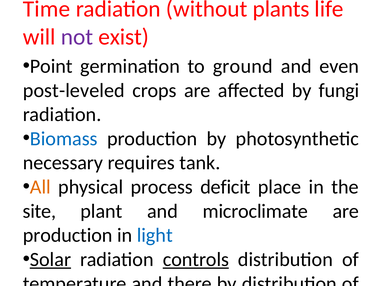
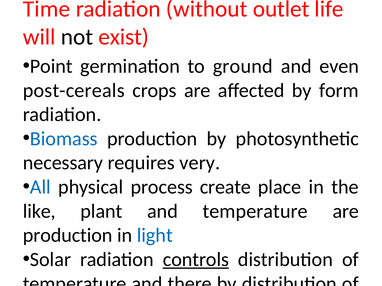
without plants: plants -> outlet
not colour: purple -> black
post-leveled: post-leveled -> post-cereals
fungi: fungi -> form
requires tank: tank -> very
All colour: orange -> blue
deficit: deficit -> create
site: site -> like
and microclimate: microclimate -> temperature
Solar underline: present -> none
